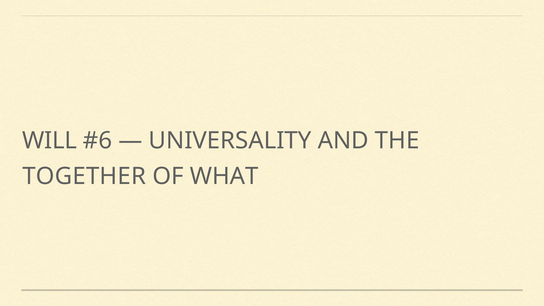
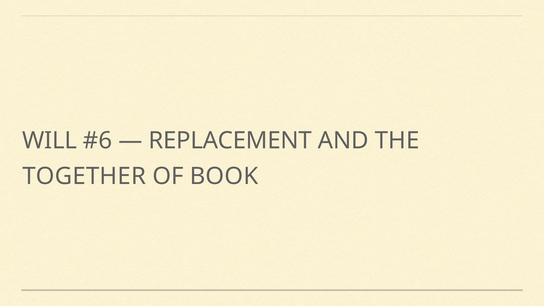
UNIVERSALITY: UNIVERSALITY -> REPLACEMENT
WHAT: WHAT -> BOOK
